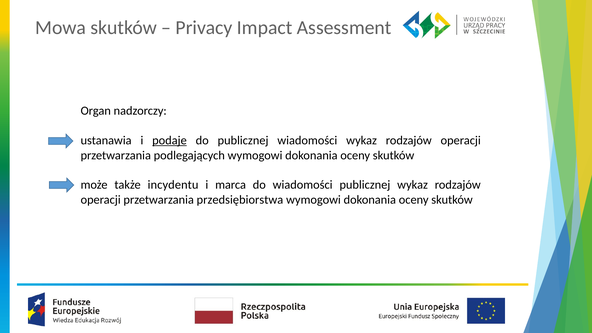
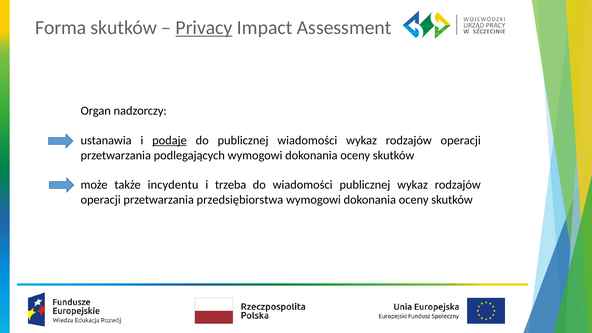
Mowa: Mowa -> Forma
Privacy underline: none -> present
marca: marca -> trzeba
